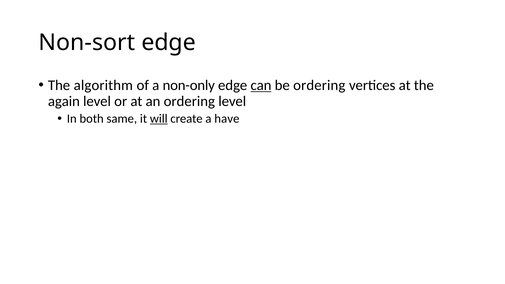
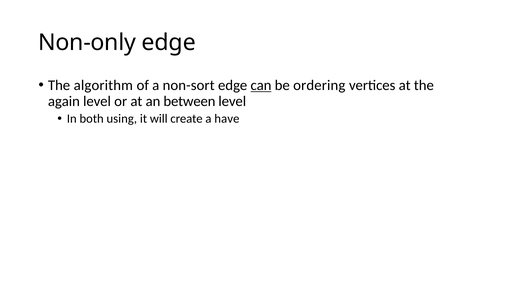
Non-sort: Non-sort -> Non-only
non-only: non-only -> non-sort
an ordering: ordering -> between
same: same -> using
will underline: present -> none
